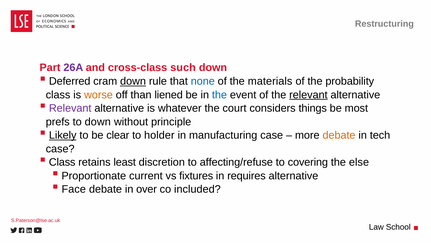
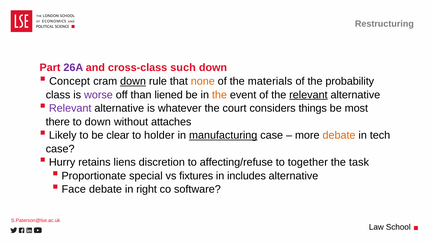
Deferred: Deferred -> Concept
none colour: blue -> orange
worse colour: orange -> purple
the at (219, 95) colour: blue -> orange
prefs: prefs -> there
principle: principle -> attaches
Likely underline: present -> none
manufacturing underline: none -> present
Class at (62, 162): Class -> Hurry
least: least -> liens
covering: covering -> together
else: else -> task
current: current -> special
requires: requires -> includes
over: over -> right
included: included -> software
